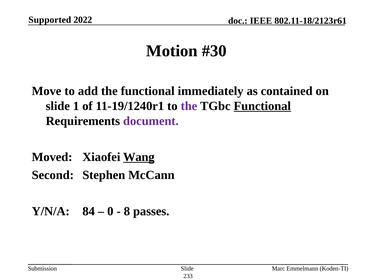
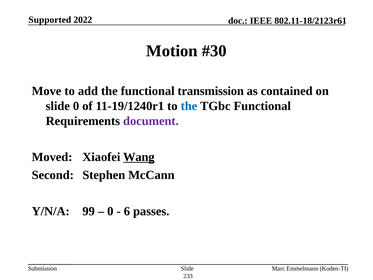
immediately: immediately -> transmission
slide 1: 1 -> 0
the at (189, 106) colour: purple -> blue
Functional at (262, 106) underline: present -> none
84: 84 -> 99
8: 8 -> 6
